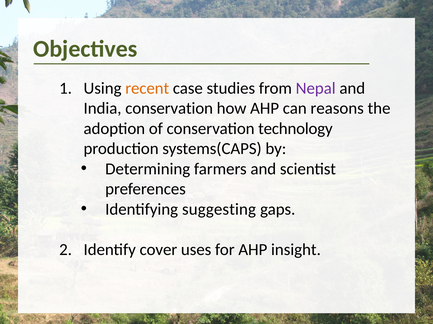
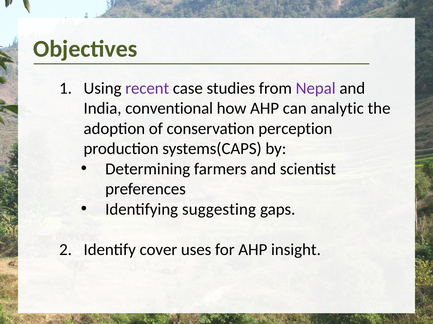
recent colour: orange -> purple
India conservation: conservation -> conventional
reasons: reasons -> analytic
technology: technology -> perception
